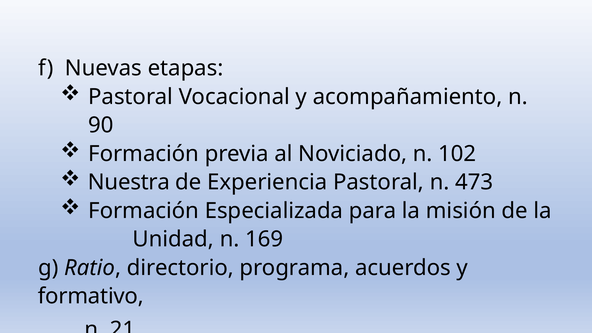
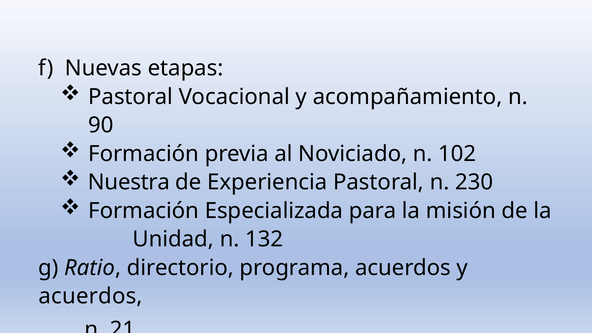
473: 473 -> 230
169: 169 -> 132
formativo at (91, 296): formativo -> acuerdos
